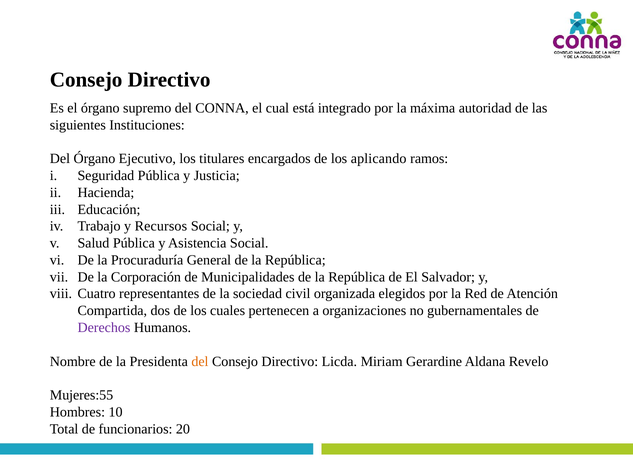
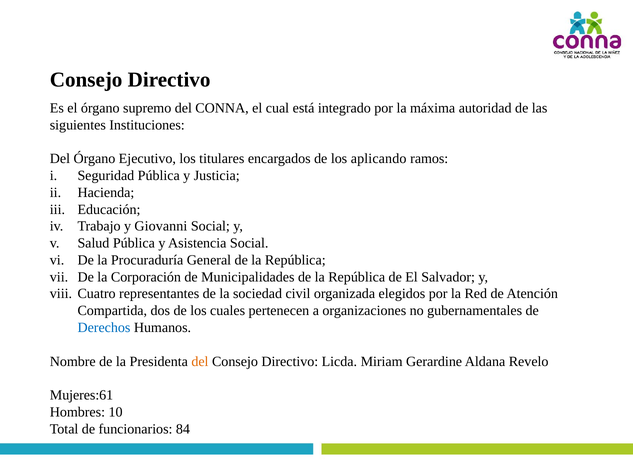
Recursos: Recursos -> Giovanni
Derechos colour: purple -> blue
Mujeres:55: Mujeres:55 -> Mujeres:61
20: 20 -> 84
